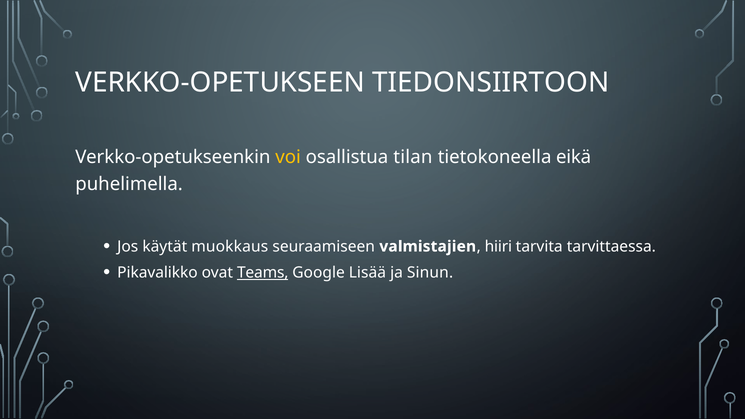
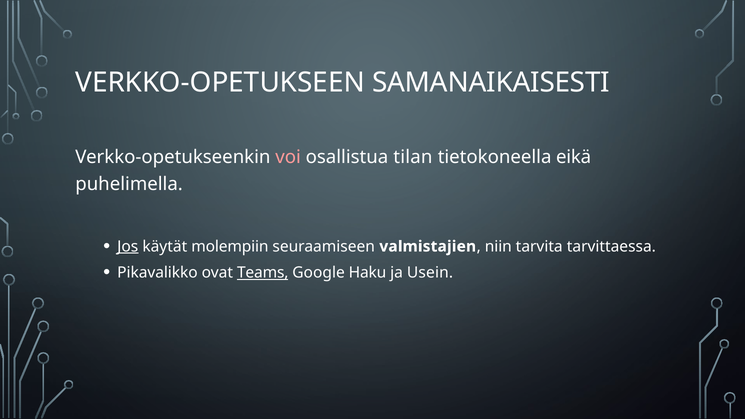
TIEDONSIIRTOON: TIEDONSIIRTOON -> SAMANAIKAISESTI
voi colour: yellow -> pink
Jos underline: none -> present
muokkaus: muokkaus -> molempiin
hiiri: hiiri -> niin
Lisää: Lisää -> Haku
Sinun: Sinun -> Usein
